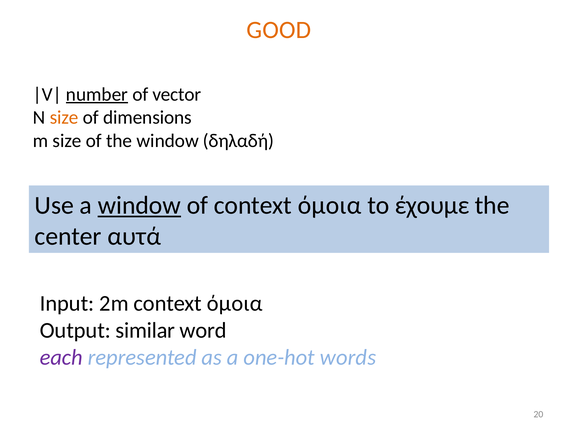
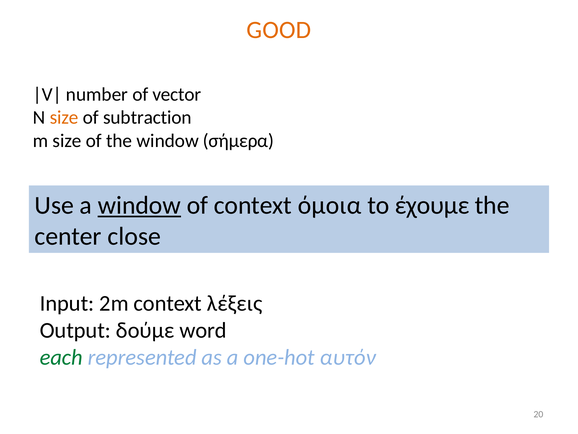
number underline: present -> none
dimensions: dimensions -> subtraction
δηλαδή: δηλαδή -> σήμερα
αυτά: αυτά -> close
2m context όμοια: όμοια -> λέξεις
similar: similar -> δούμε
each colour: purple -> green
words: words -> αυτόν
